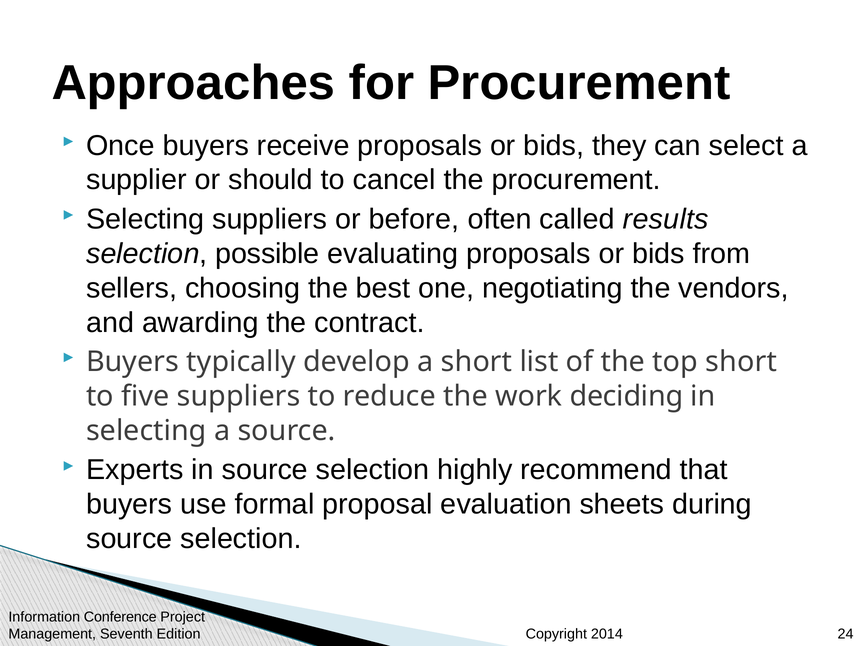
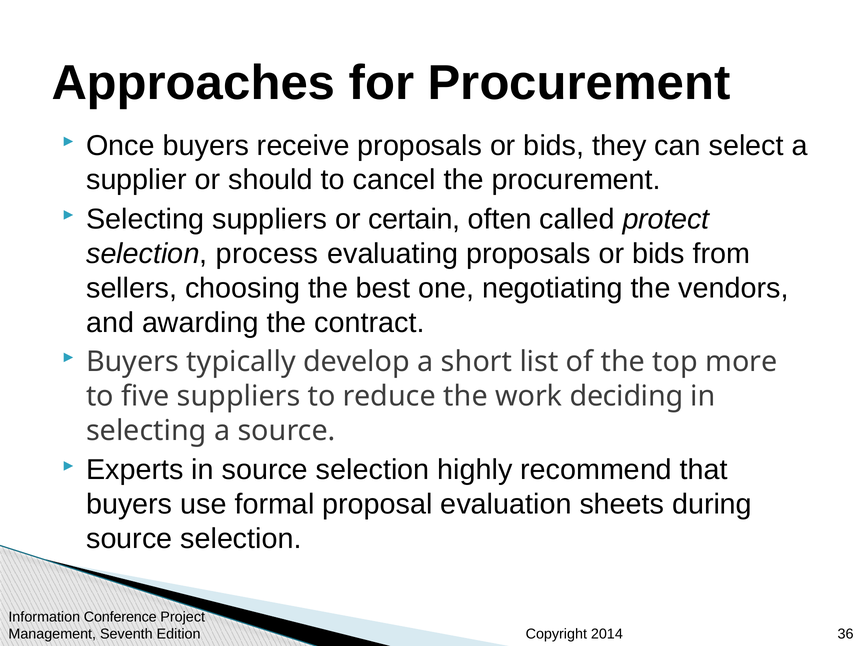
before: before -> certain
results: results -> protect
possible: possible -> process
top short: short -> more
24: 24 -> 36
